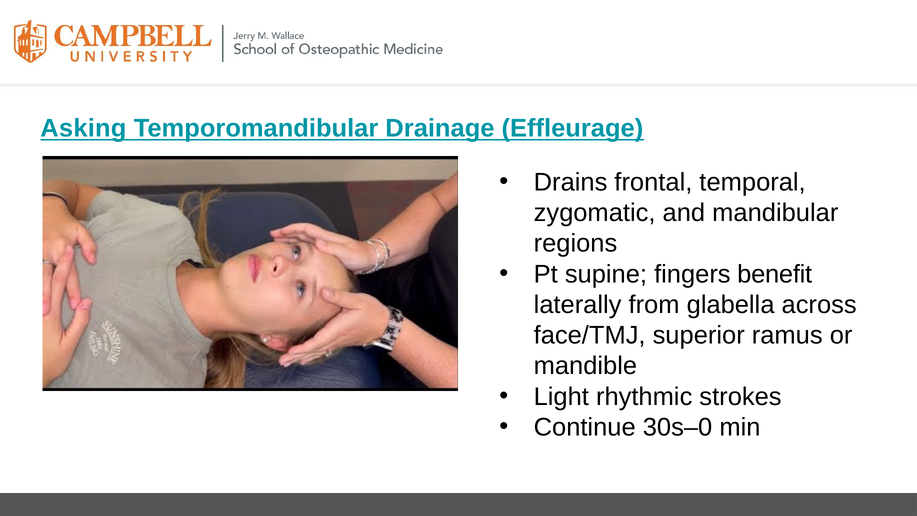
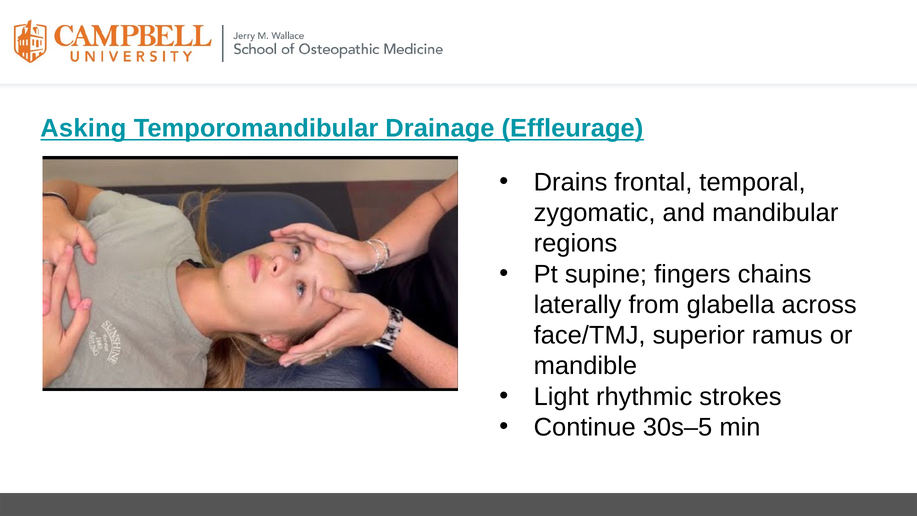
benefit: benefit -> chains
30s–0: 30s–0 -> 30s–5
